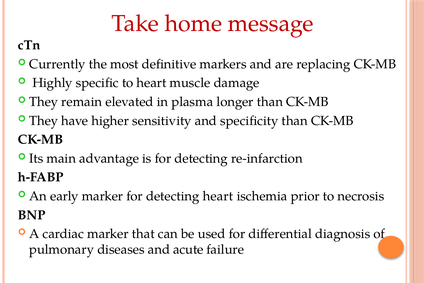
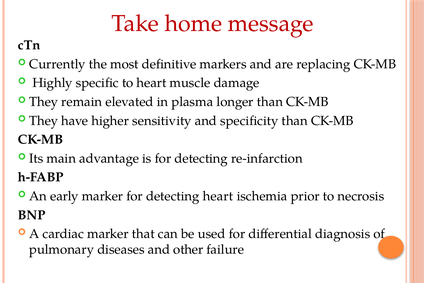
acute: acute -> other
